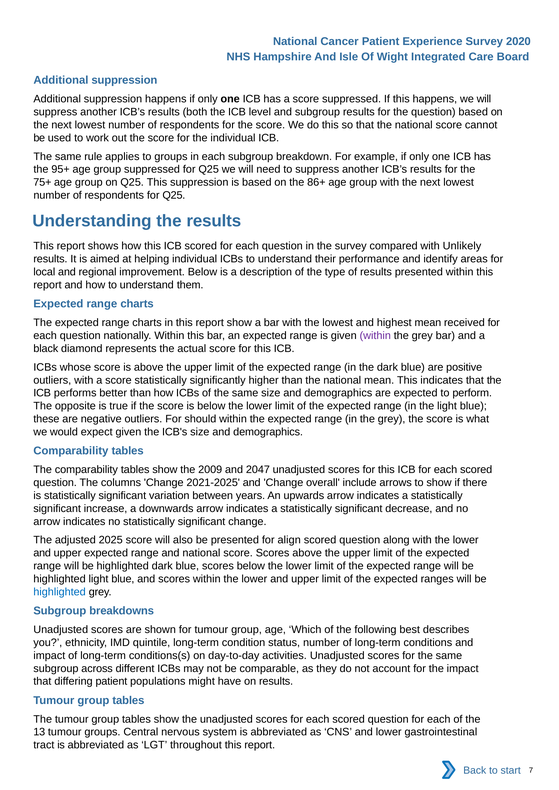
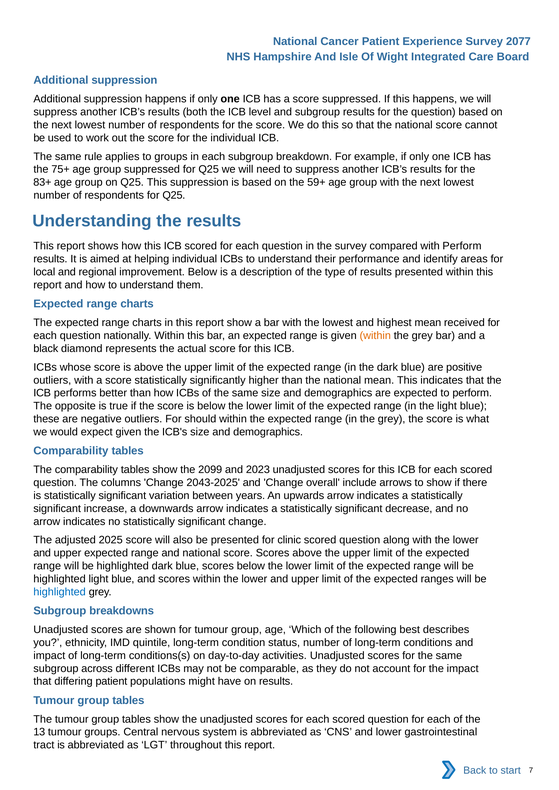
2020: 2020 -> 2077
95+: 95+ -> 75+
75+: 75+ -> 83+
86+: 86+ -> 59+
with Unlikely: Unlikely -> Perform
within at (375, 336) colour: purple -> orange
2009: 2009 -> 2099
2047: 2047 -> 2023
2021-2025: 2021-2025 -> 2043-2025
align: align -> clinic
